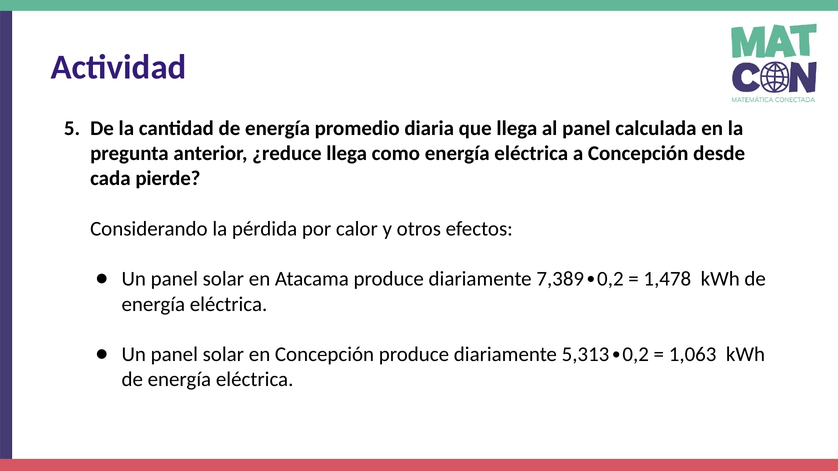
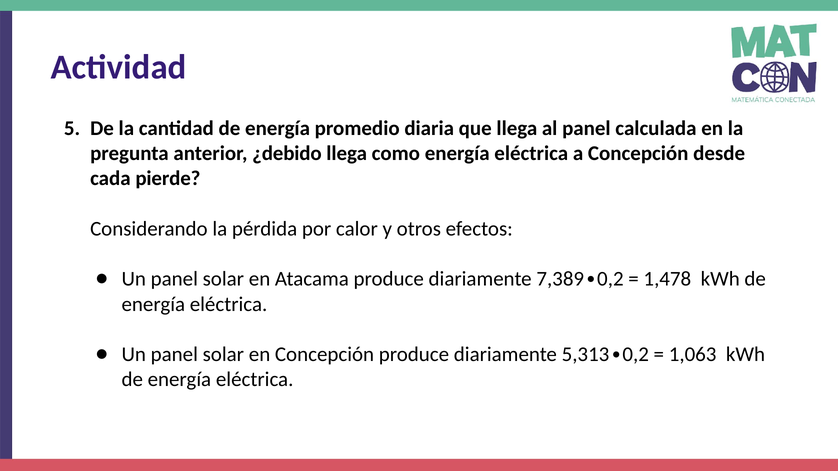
¿reduce: ¿reduce -> ¿debido
